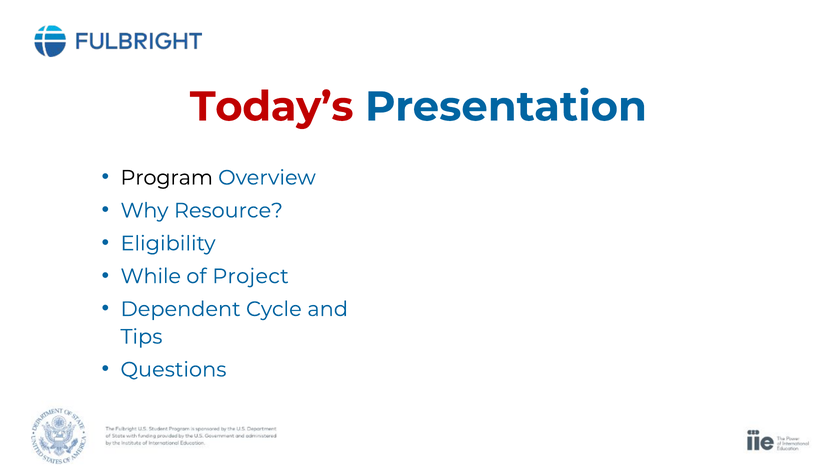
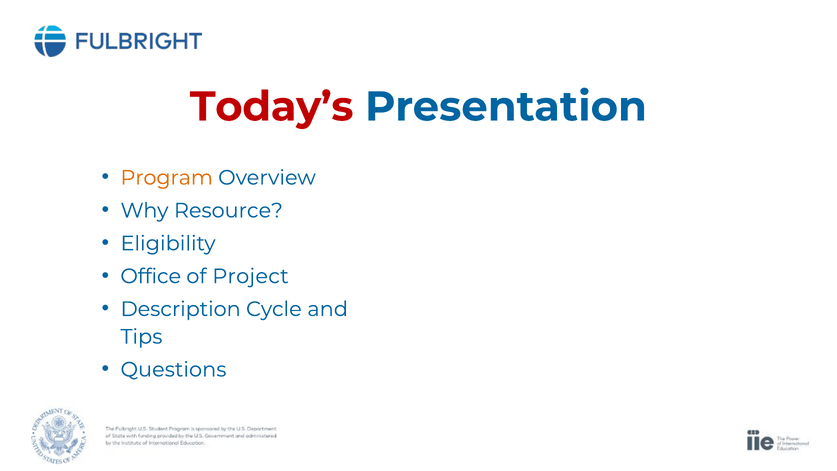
Program colour: black -> orange
While: While -> Office
Dependent: Dependent -> Description
